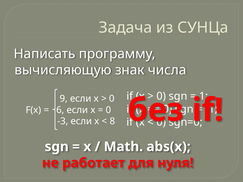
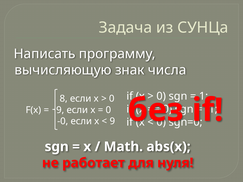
9: 9 -> 8
6 at (60, 110): 6 -> 9
-3: -3 -> -0
8 at (112, 121): 8 -> 9
